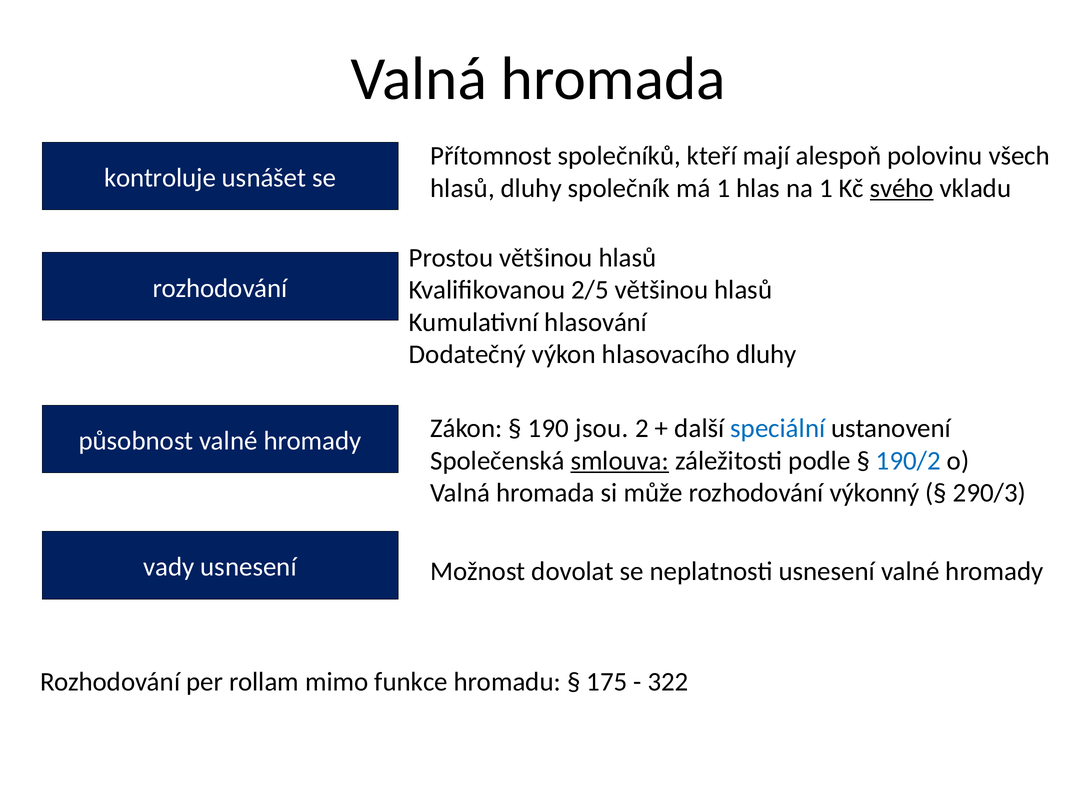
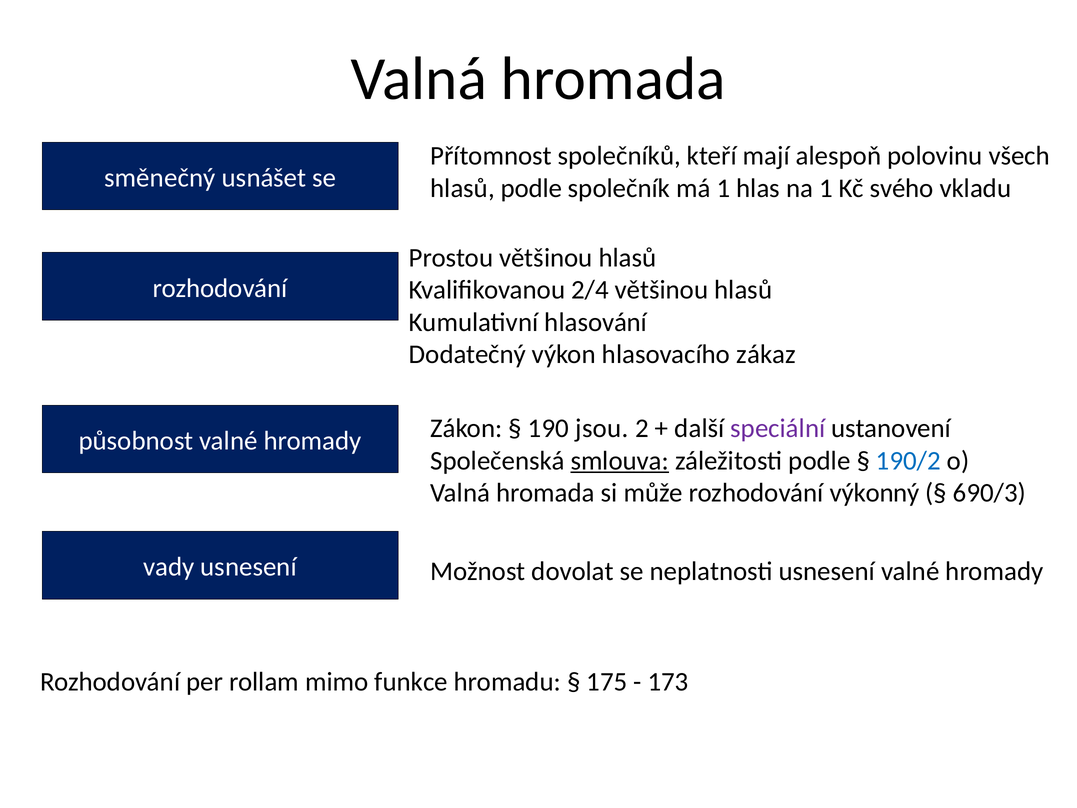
kontroluje: kontroluje -> směnečný
hlasů dluhy: dluhy -> podle
svého underline: present -> none
2/5: 2/5 -> 2/4
hlasovacího dluhy: dluhy -> zákaz
speciální colour: blue -> purple
290/3: 290/3 -> 690/3
322: 322 -> 173
